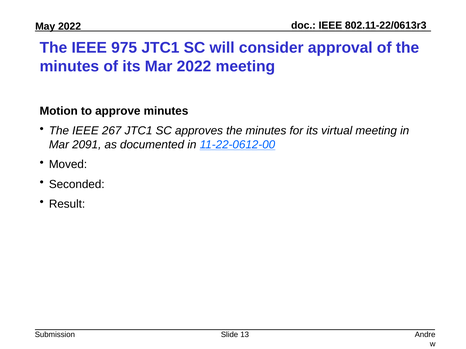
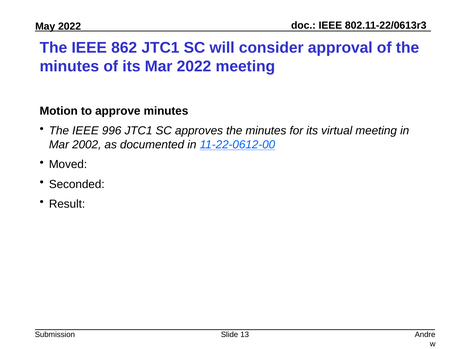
975: 975 -> 862
267: 267 -> 996
2091: 2091 -> 2002
